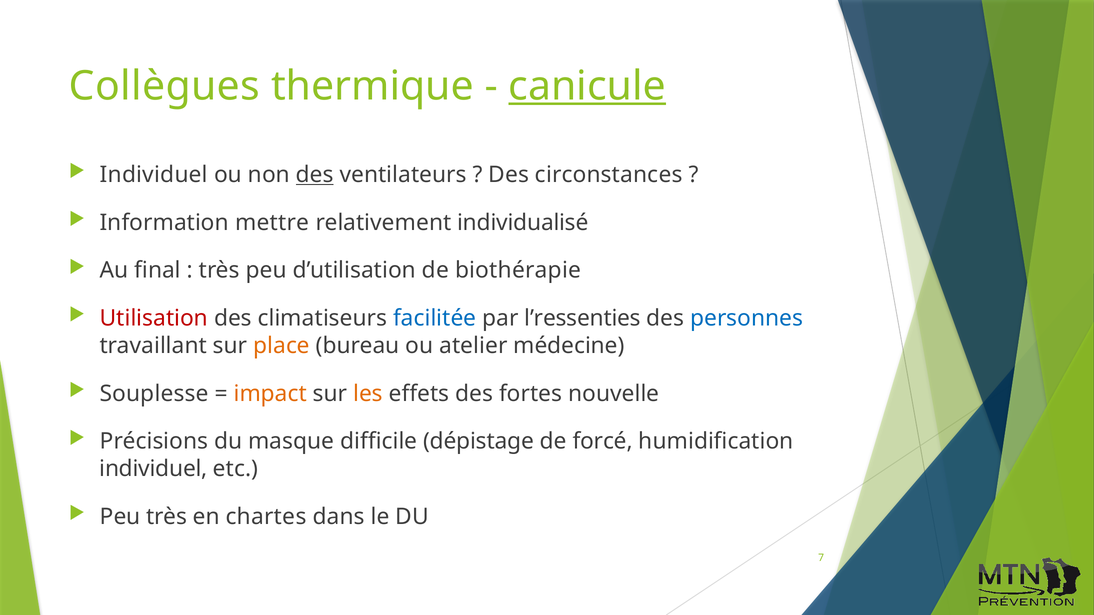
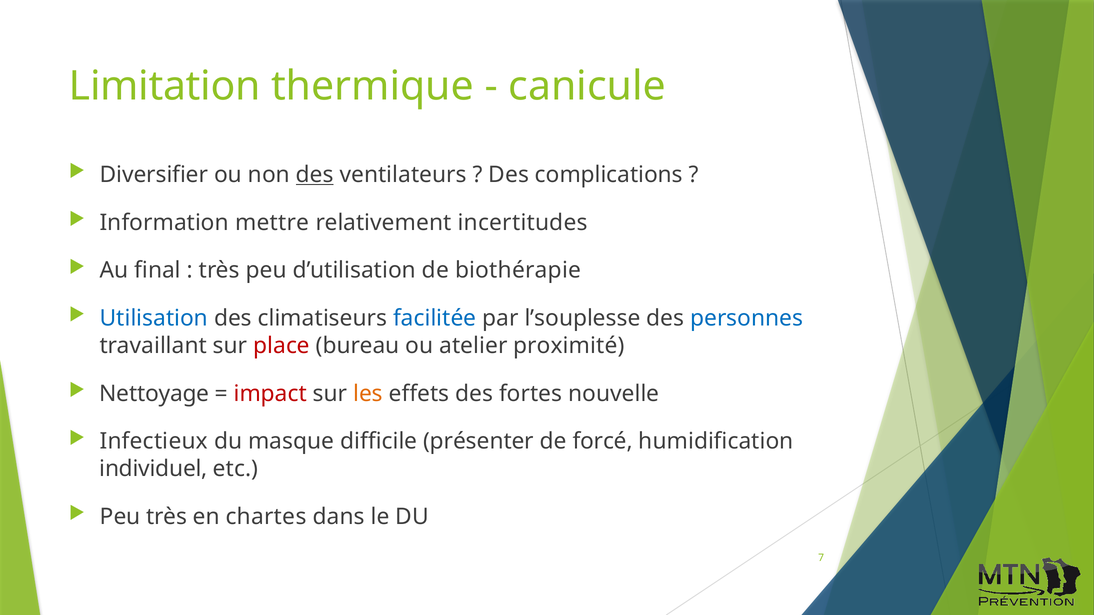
Collègues: Collègues -> Limitation
canicule underline: present -> none
Individuel at (154, 175): Individuel -> Diversifier
circonstances: circonstances -> complications
individualisé: individualisé -> incertitudes
Utilisation colour: red -> blue
l’ressenties: l’ressenties -> l’souplesse
place colour: orange -> red
médecine: médecine -> proximité
Souplesse: Souplesse -> Nettoyage
impact colour: orange -> red
Précisions: Précisions -> Infectieux
dépistage: dépistage -> présenter
